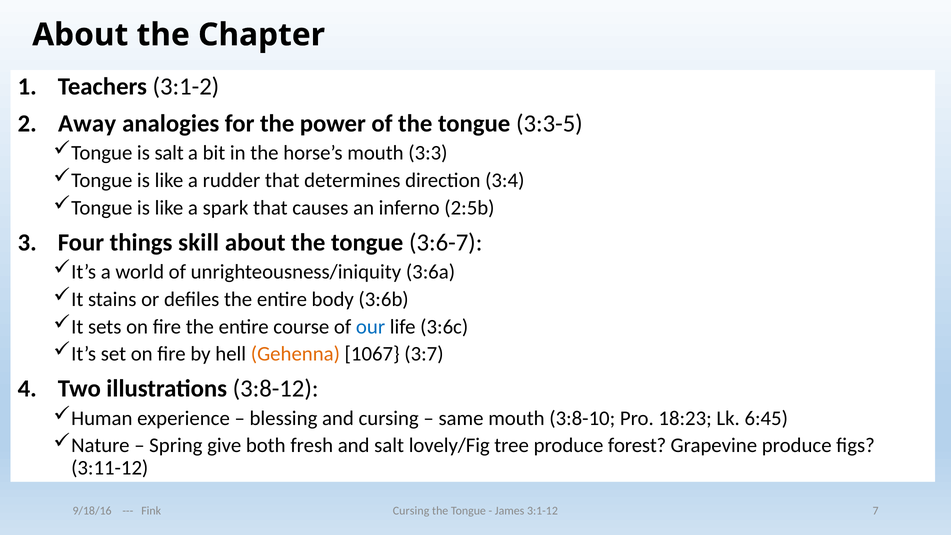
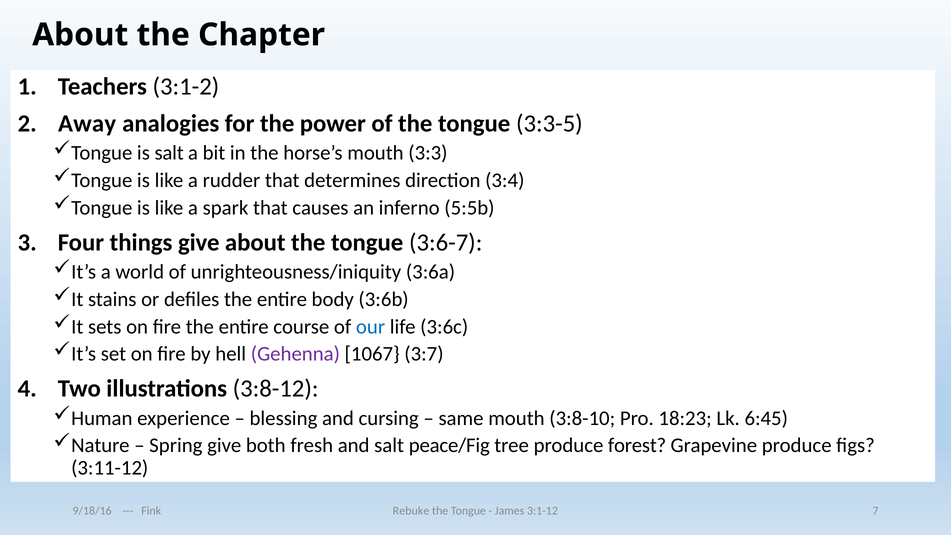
2:5b: 2:5b -> 5:5b
things skill: skill -> give
Gehenna colour: orange -> purple
lovely/Fig: lovely/Fig -> peace/Fig
Cursing at (411, 511): Cursing -> Rebuke
